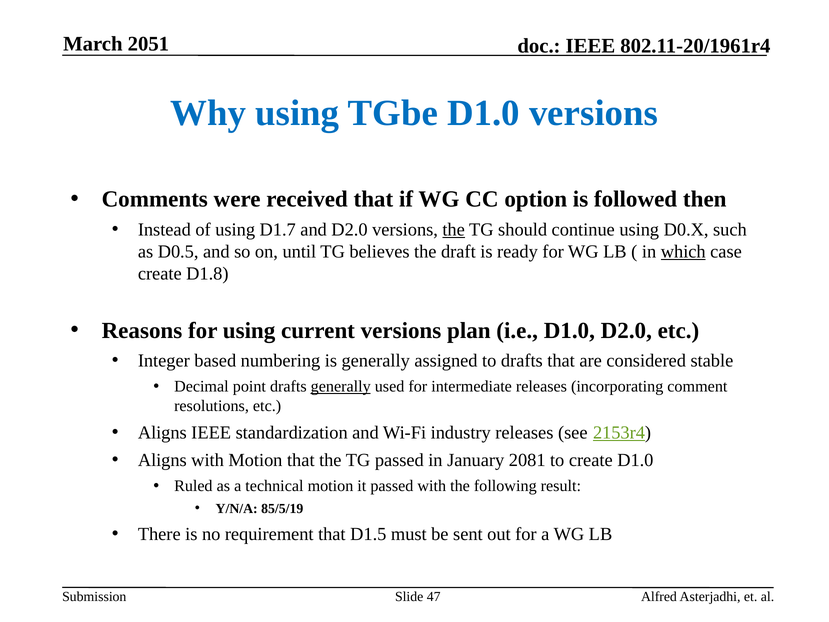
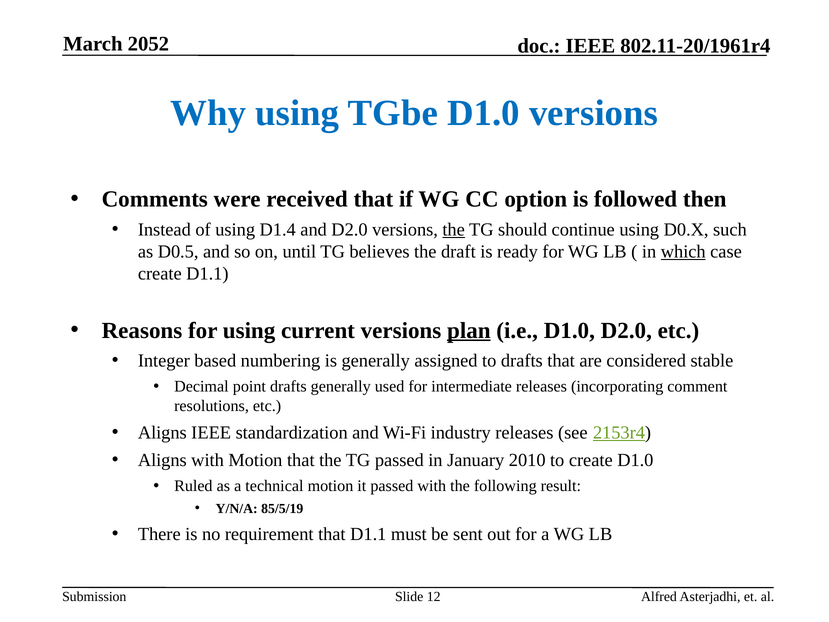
2051: 2051 -> 2052
D1.7: D1.7 -> D1.4
create D1.8: D1.8 -> D1.1
plan underline: none -> present
generally at (341, 386) underline: present -> none
2081: 2081 -> 2010
that D1.5: D1.5 -> D1.1
47: 47 -> 12
